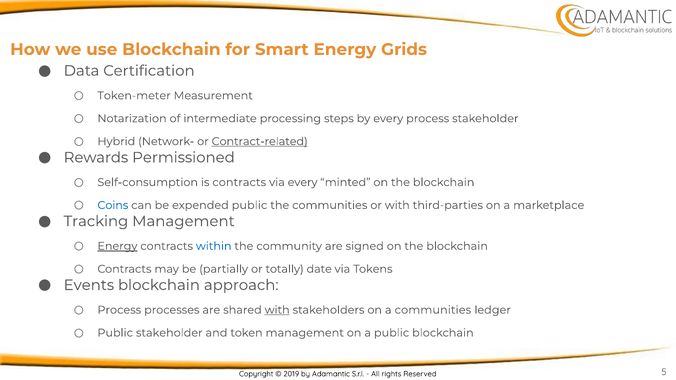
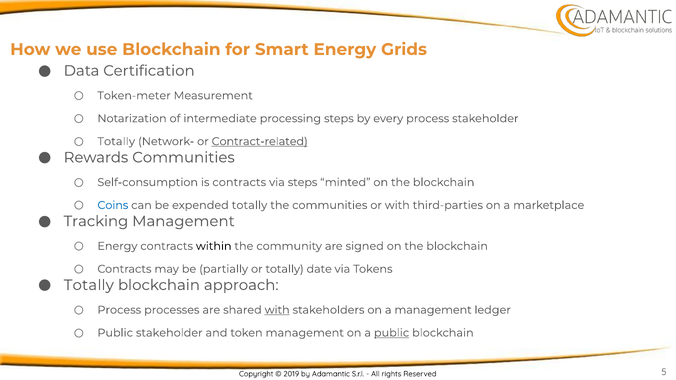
Hybrid at (116, 142): Hybrid -> Totally
Rewards Permissioned: Permissioned -> Communities
via every: every -> steps
expended public: public -> totally
Energy at (117, 246) underline: present -> none
within colour: blue -> black
Events at (89, 285): Events -> Totally
a communities: communities -> management
public at (392, 333) underline: none -> present
